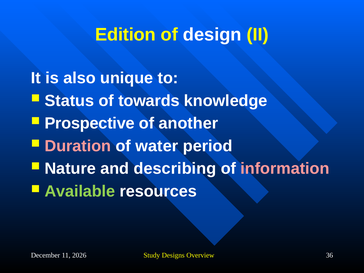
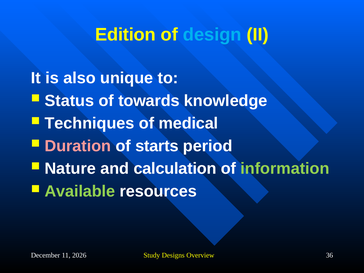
design colour: white -> light blue
Prospective: Prospective -> Techniques
another: another -> medical
water: water -> starts
describing: describing -> calculation
information colour: pink -> light green
